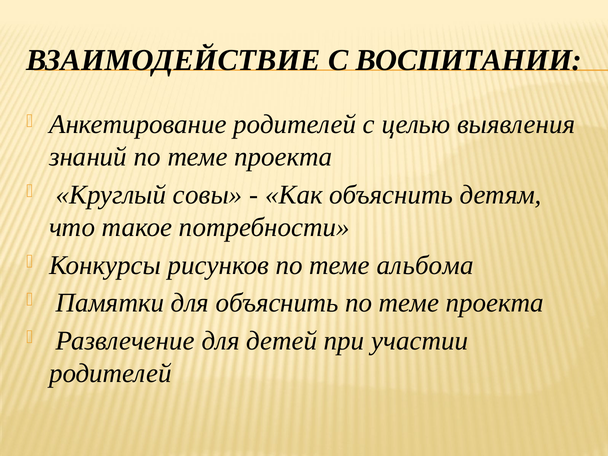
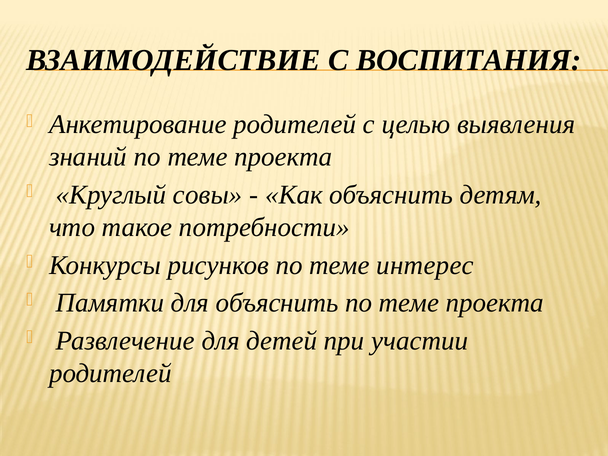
ВОСПИТАНИИ: ВОСПИТАНИИ -> ВОСПИТАНИЯ
альбома: альбома -> интерес
